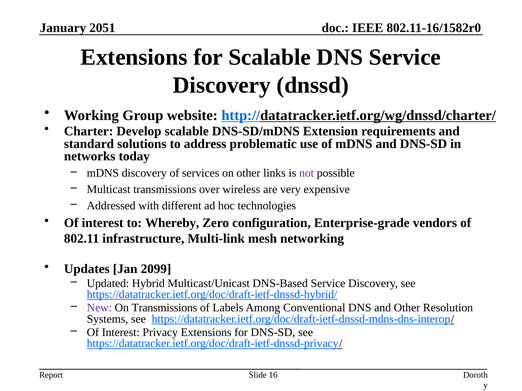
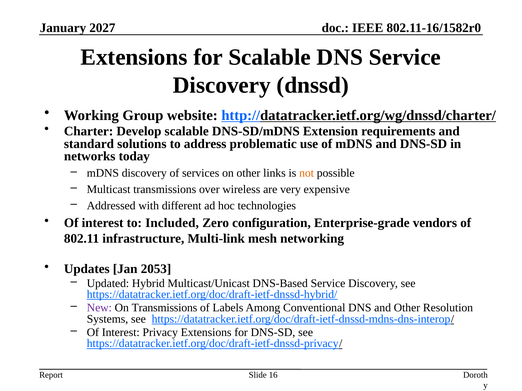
2051: 2051 -> 2027
not colour: purple -> orange
Whereby: Whereby -> Included
2099: 2099 -> 2053
